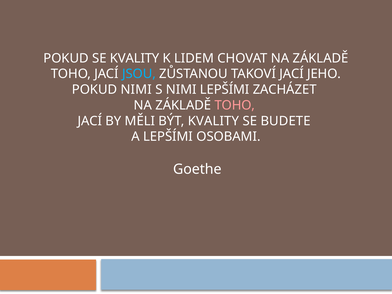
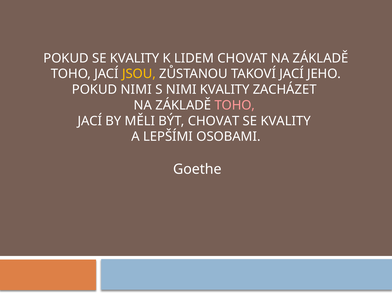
JSOU colour: light blue -> yellow
NIMI LEPŠÍMI: LEPŠÍMI -> KVALITY
BÝT KVALITY: KVALITY -> CHOVAT
BUDETE at (286, 121): BUDETE -> KVALITY
